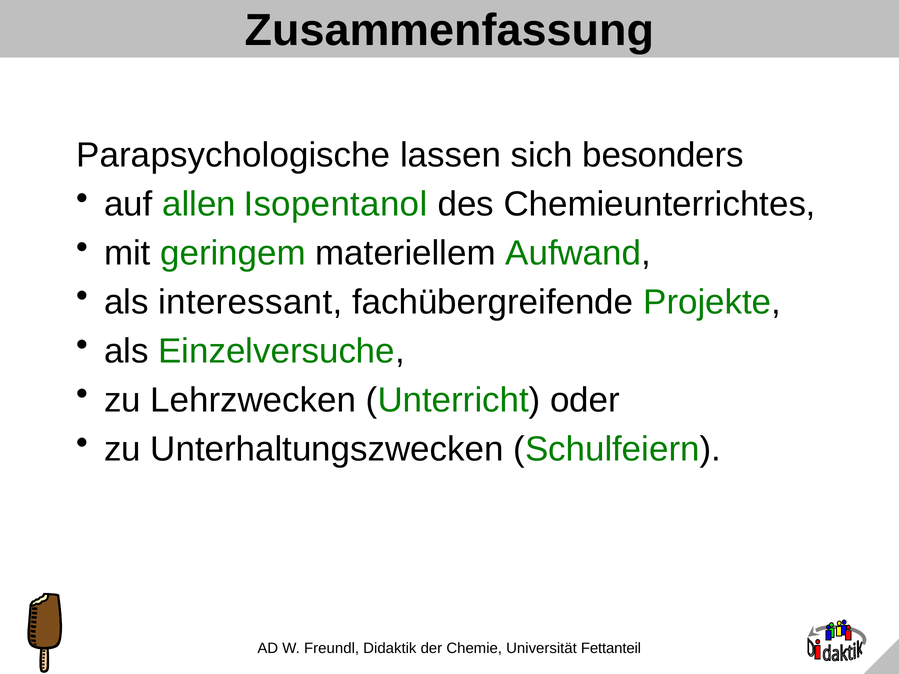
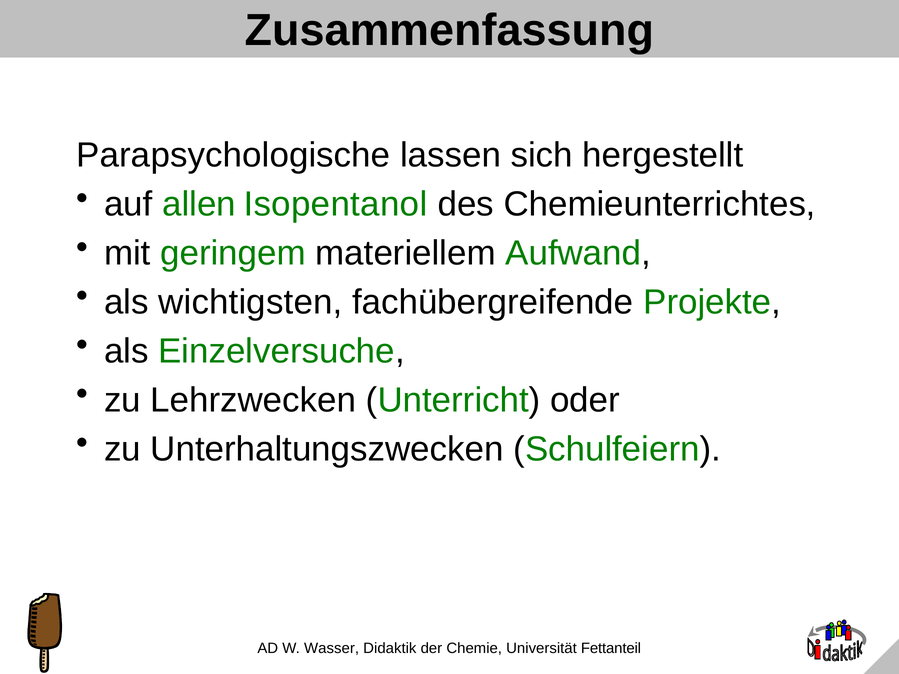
besonders: besonders -> hergestellt
interessant: interessant -> wichtigsten
Freundl: Freundl -> Wasser
